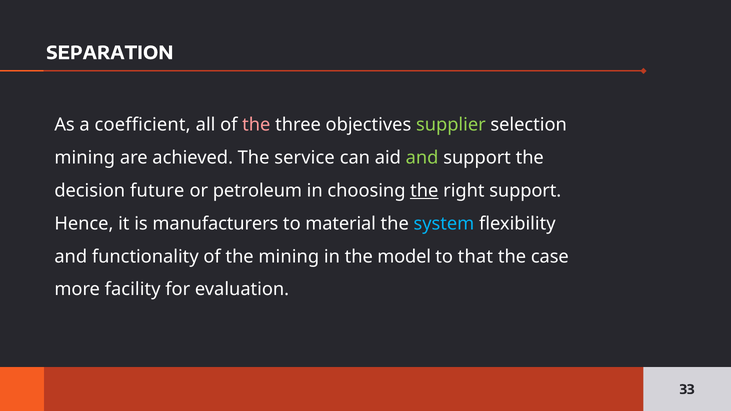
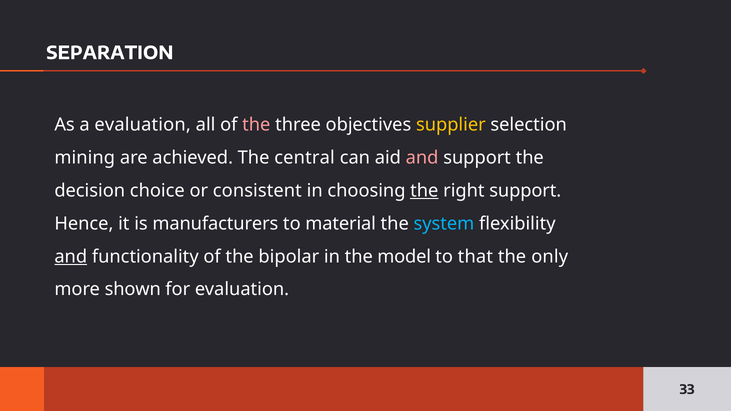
a coefficient: coefficient -> evaluation
supplier colour: light green -> yellow
service: service -> central
and at (422, 158) colour: light green -> pink
future: future -> choice
petroleum: petroleum -> consistent
and at (71, 257) underline: none -> present
the mining: mining -> bipolar
case: case -> only
facility: facility -> shown
